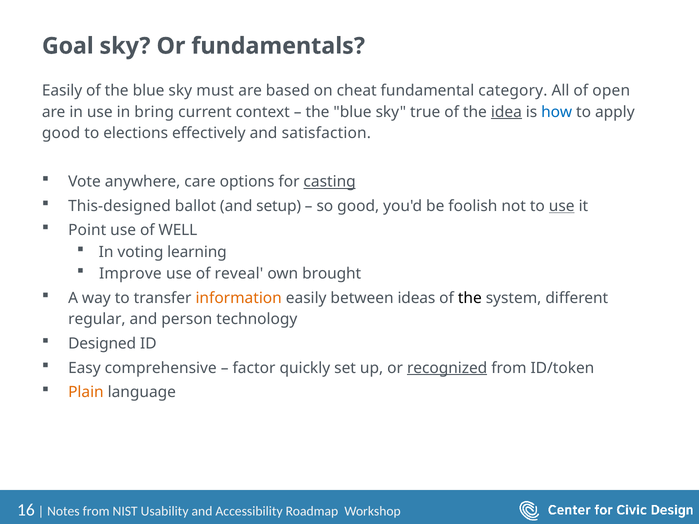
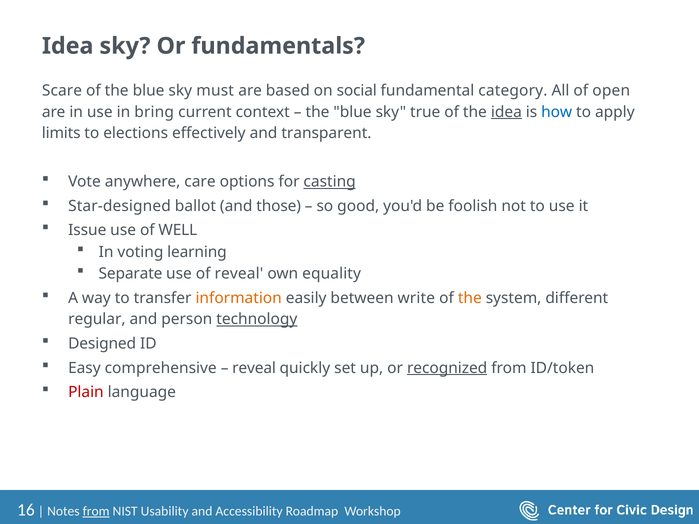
Goal at (68, 46): Goal -> Idea
Easily at (62, 91): Easily -> Scare
cheat: cheat -> social
good at (61, 133): good -> limits
satisfaction: satisfaction -> transparent
This-designed: This-designed -> Star-designed
setup: setup -> those
use at (562, 206) underline: present -> none
Point: Point -> Issue
Improve: Improve -> Separate
brought: brought -> equality
ideas: ideas -> write
the at (470, 298) colour: black -> orange
technology underline: none -> present
factor at (254, 368): factor -> reveal
Plain colour: orange -> red
from at (96, 511) underline: none -> present
